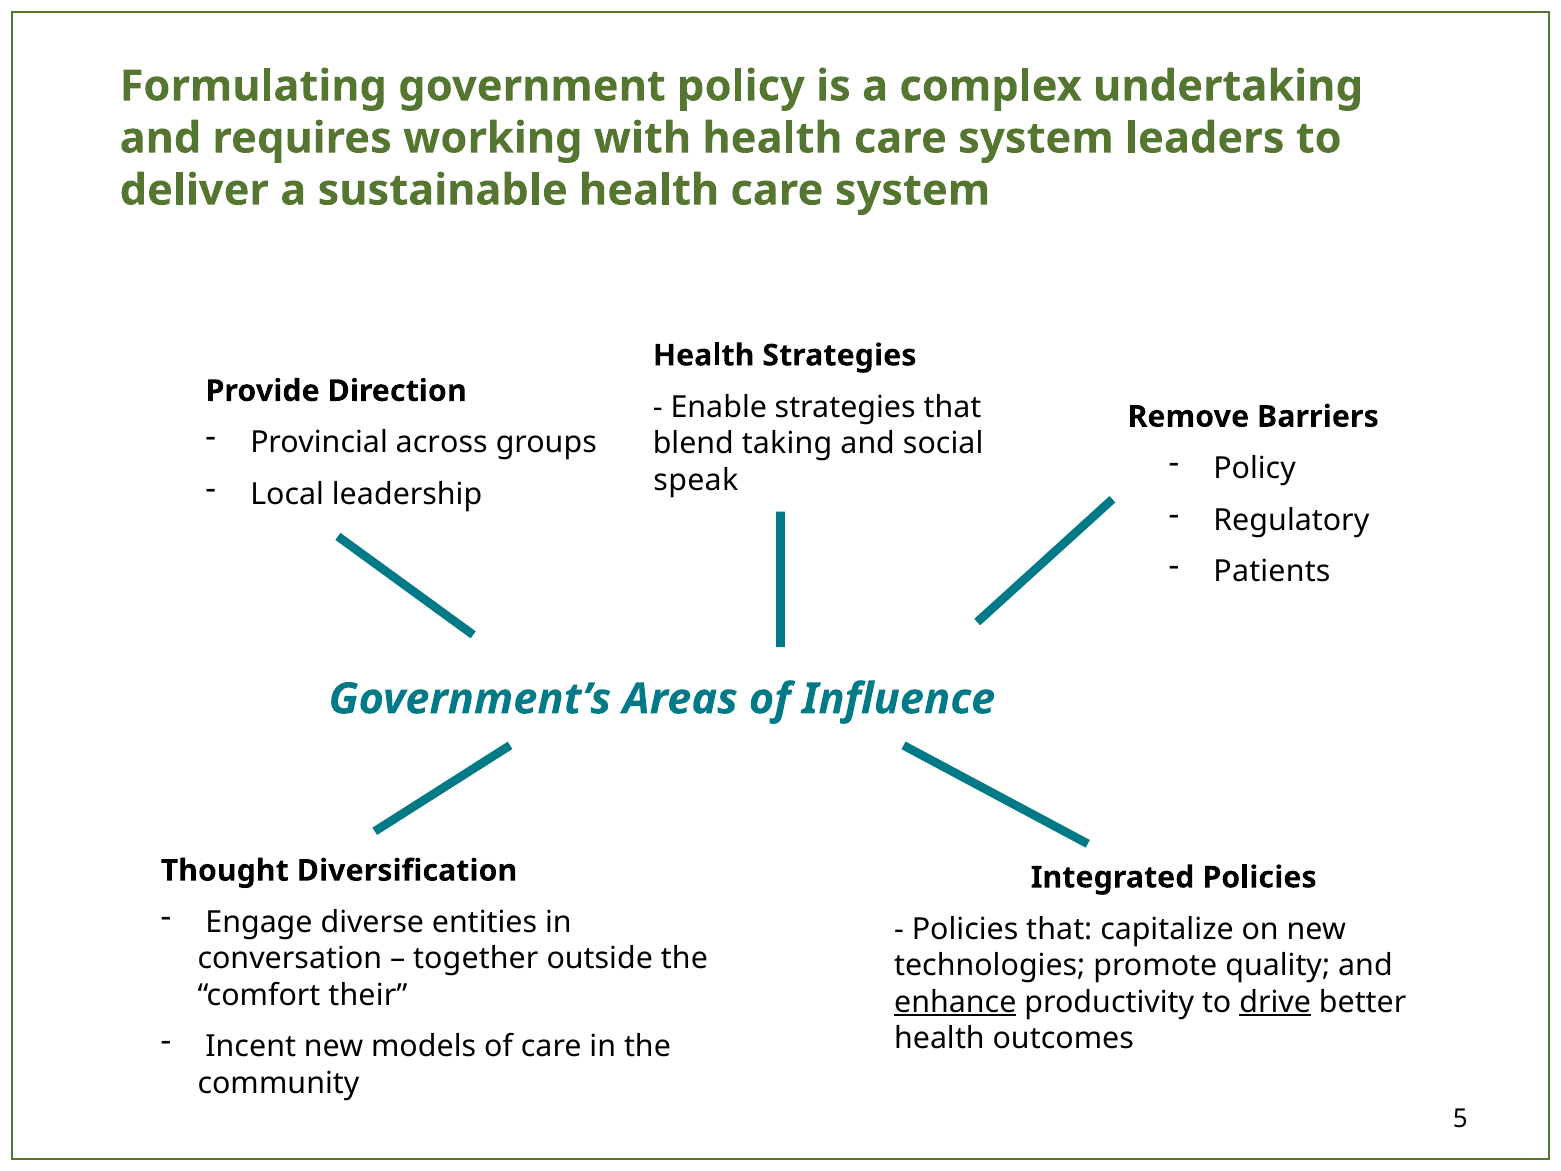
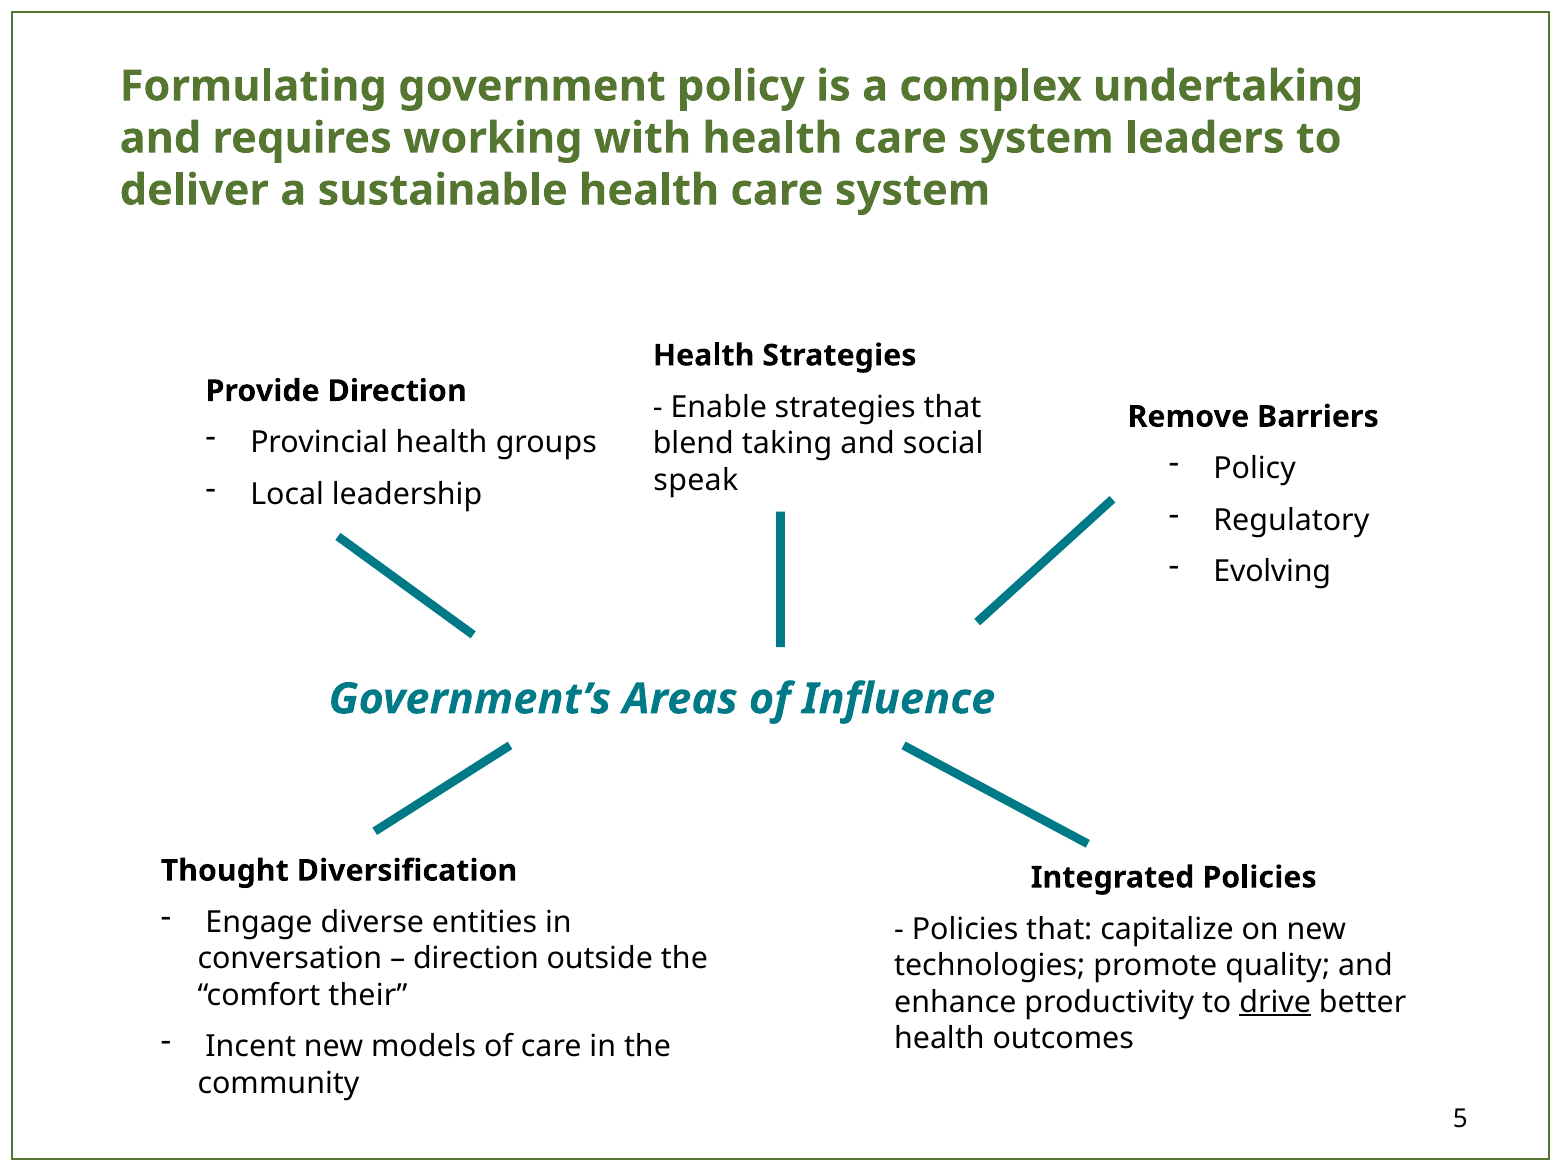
Provincial across: across -> health
Patients: Patients -> Evolving
together at (476, 959): together -> direction
enhance underline: present -> none
